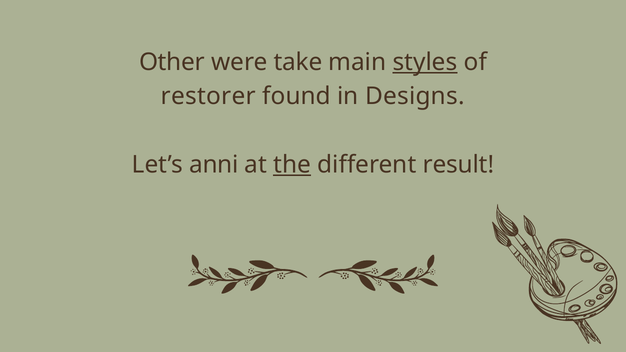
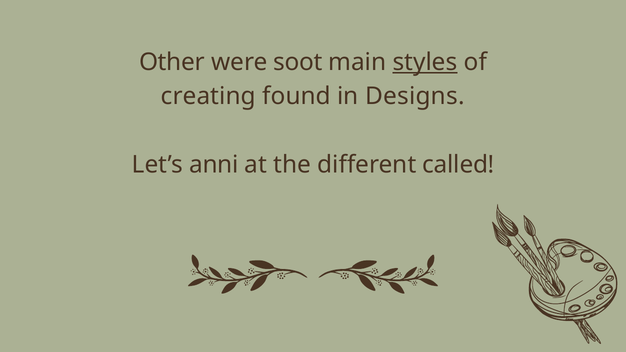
take: take -> soot
restorer: restorer -> creating
the underline: present -> none
result: result -> called
